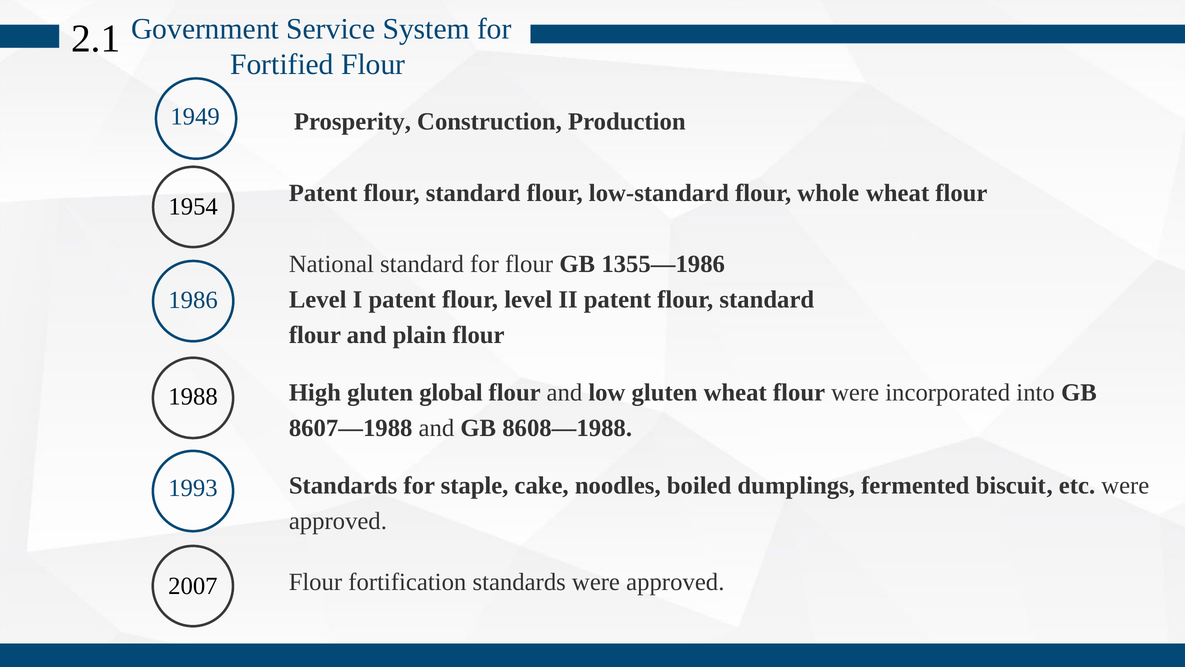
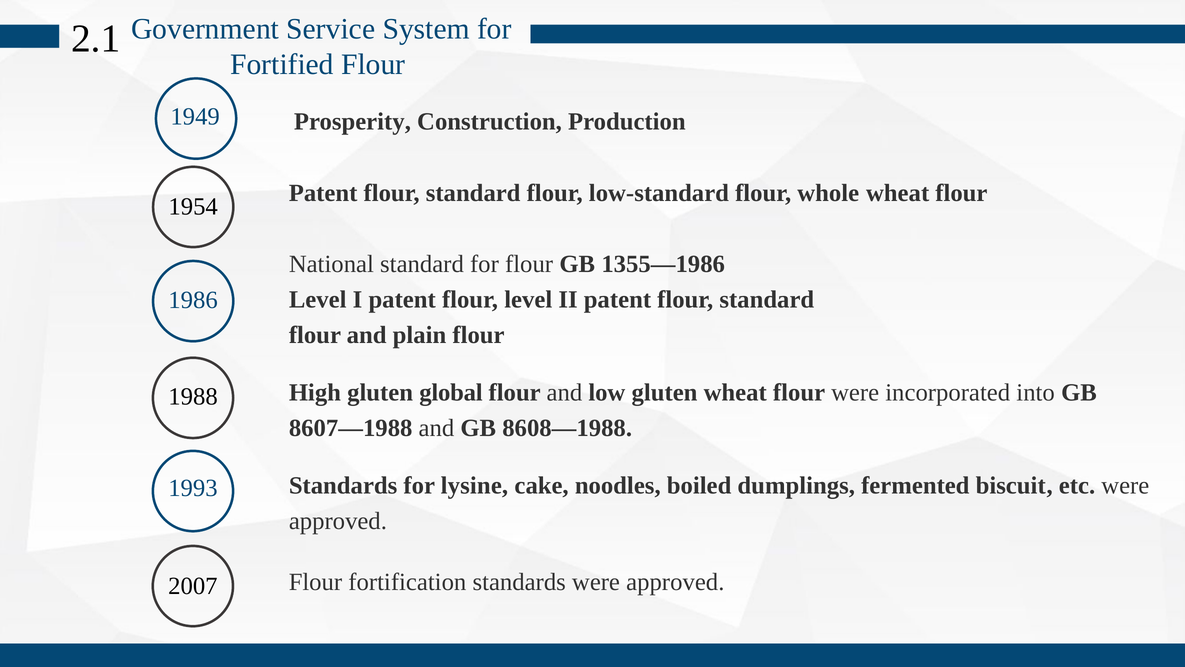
staple: staple -> lysine
